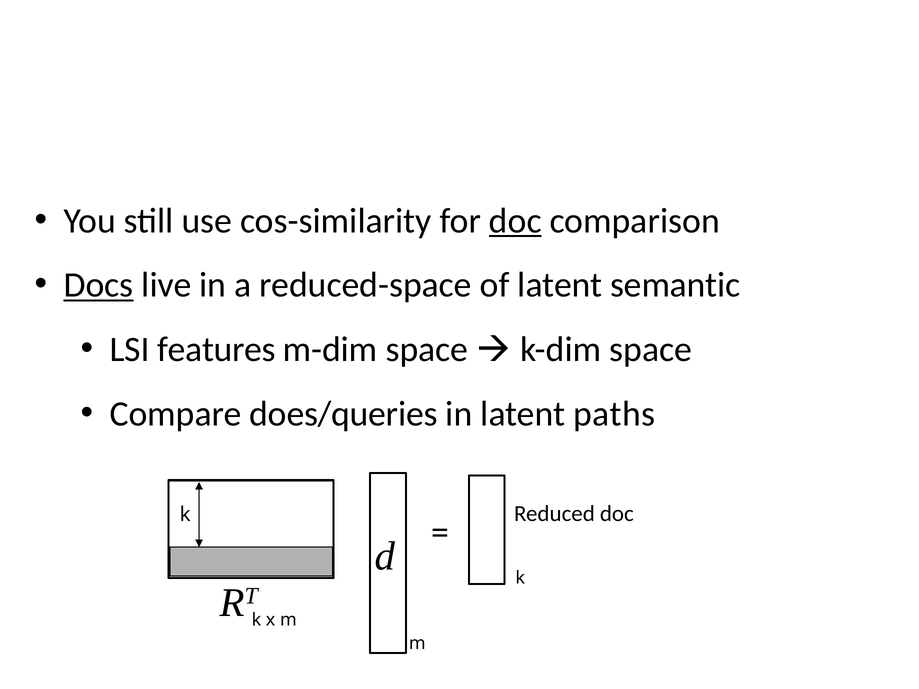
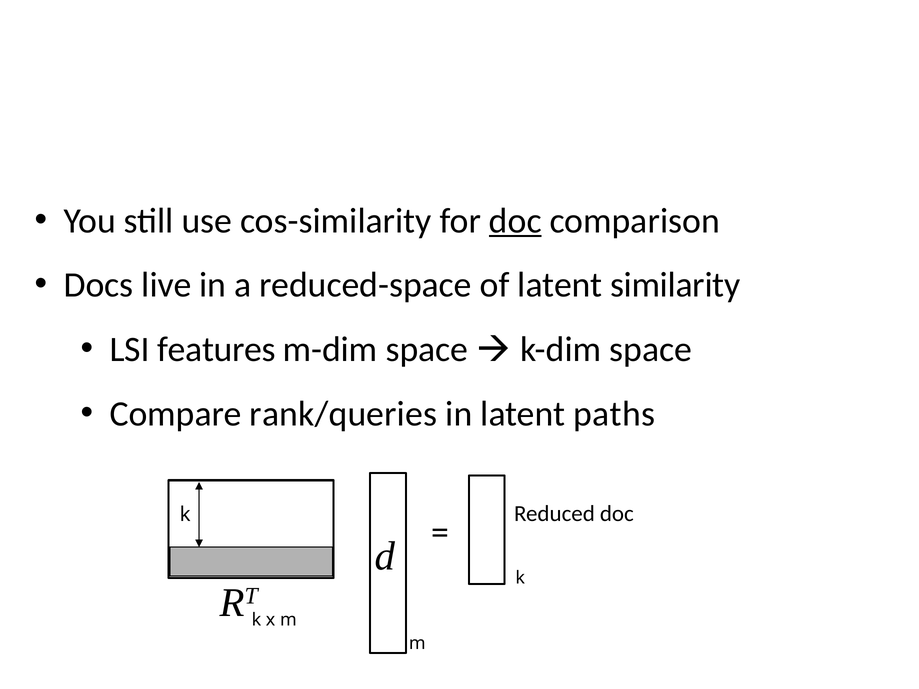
Docs underline: present -> none
semantic: semantic -> similarity
does/queries: does/queries -> rank/queries
